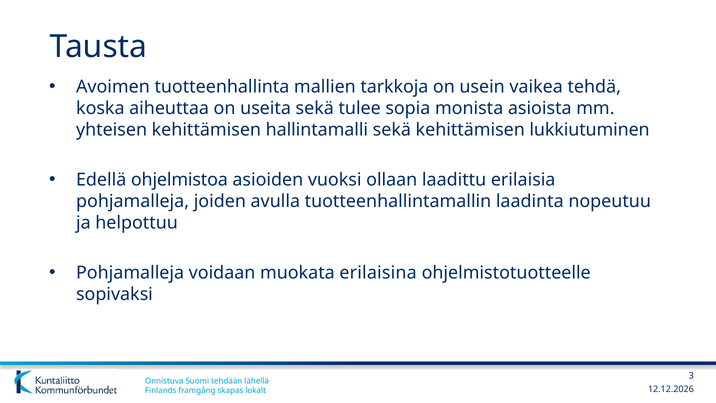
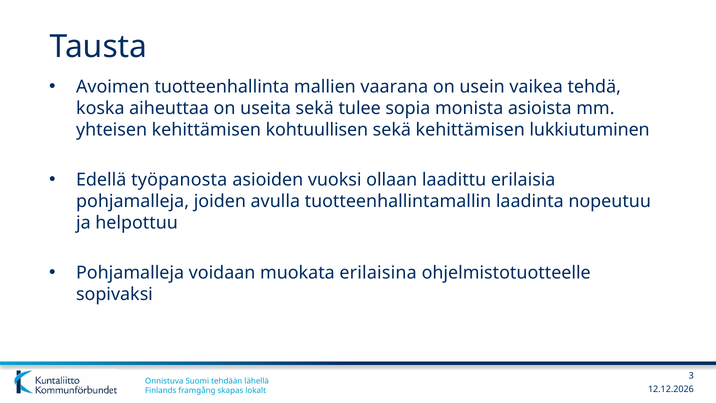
tarkkoja: tarkkoja -> vaarana
hallintamalli: hallintamalli -> kohtuullisen
ohjelmistoa: ohjelmistoa -> työpanosta
